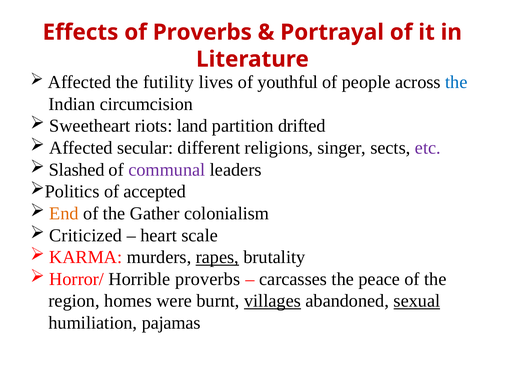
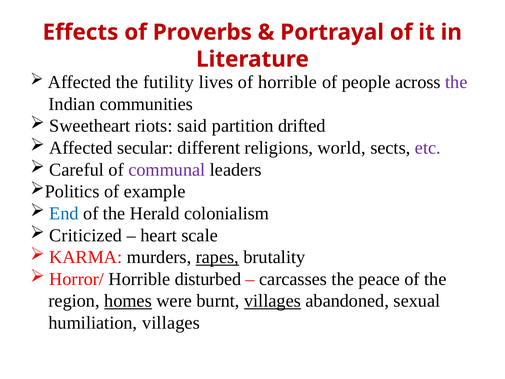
of youthful: youthful -> horrible
the at (456, 82) colour: blue -> purple
circumcision: circumcision -> communities
land: land -> said
singer: singer -> world
Slashed: Slashed -> Careful
accepted: accepted -> example
End colour: orange -> blue
Gather: Gather -> Herald
Horrible proverbs: proverbs -> disturbed
homes underline: none -> present
sexual underline: present -> none
humiliation pajamas: pajamas -> villages
